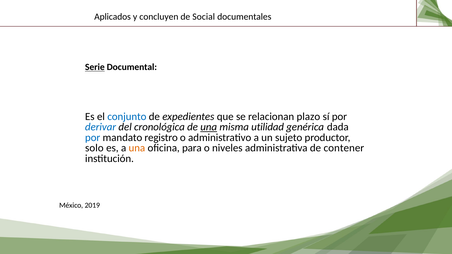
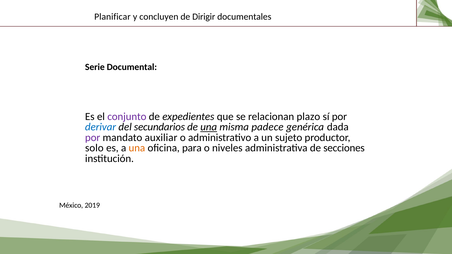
Aplicados: Aplicados -> Planificar
Social: Social -> Dirigir
Serie underline: present -> none
conjunto colour: blue -> purple
cronológica: cronológica -> secundarios
utilidad: utilidad -> padece
por at (93, 138) colour: blue -> purple
registro: registro -> auxiliar
contener: contener -> secciones
